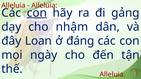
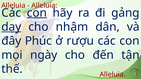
dạy underline: none -> present
Loan: Loan -> Phúc
đáng: đáng -> rượu
